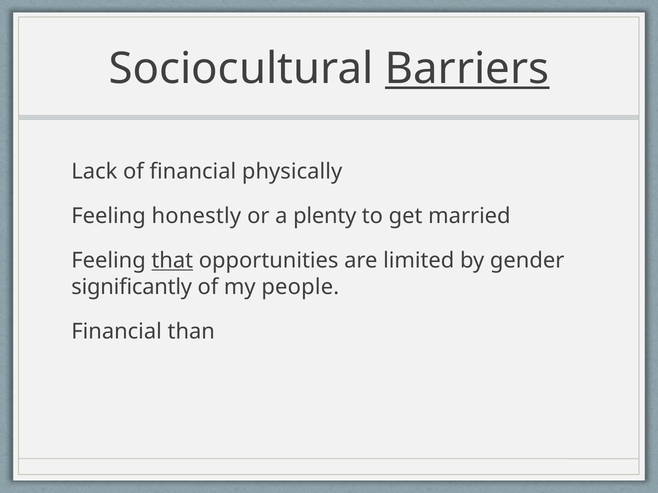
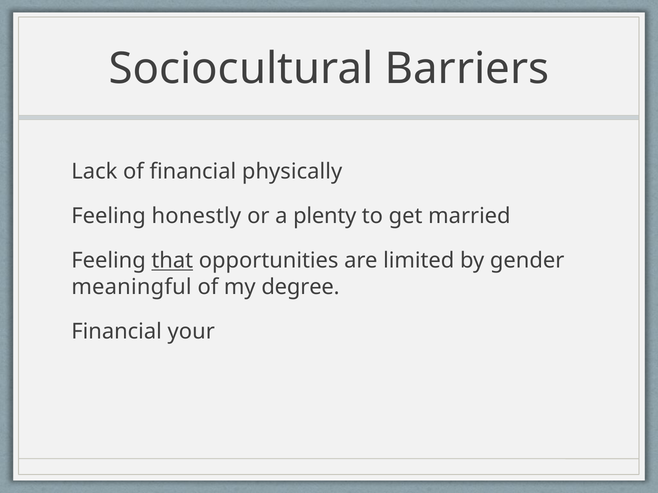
Barriers underline: present -> none
significantly: significantly -> meaningful
people: people -> degree
than: than -> your
